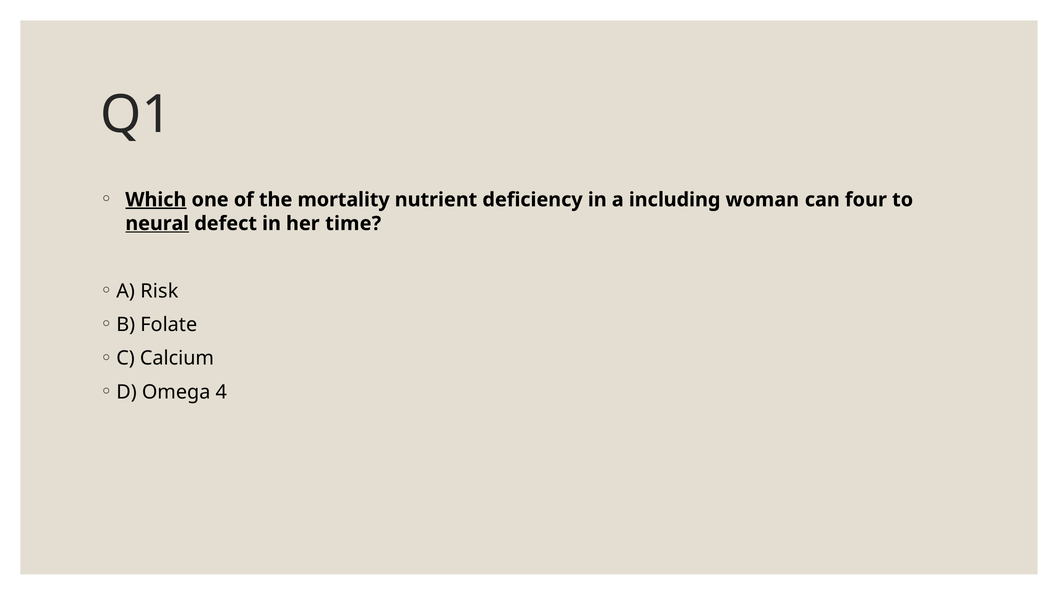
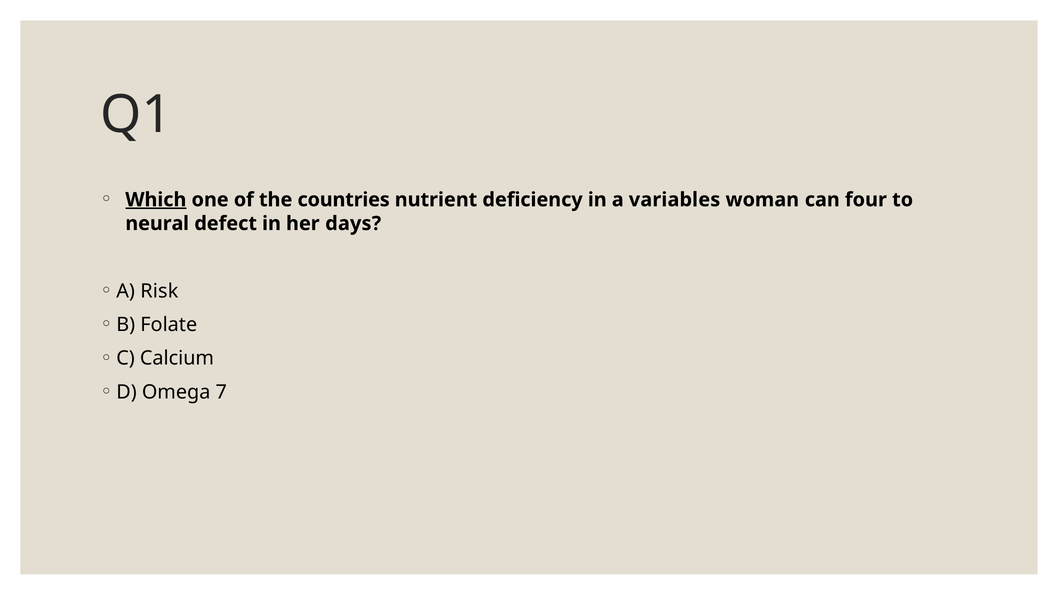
mortality: mortality -> countries
including: including -> variables
neural underline: present -> none
time: time -> days
4: 4 -> 7
